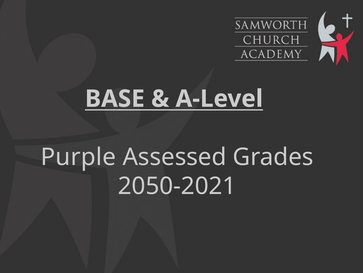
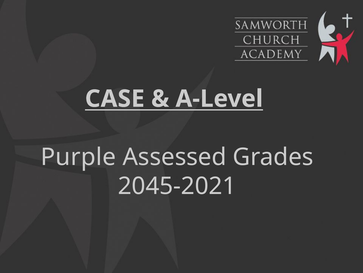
BASE: BASE -> CASE
2050-2021: 2050-2021 -> 2045-2021
